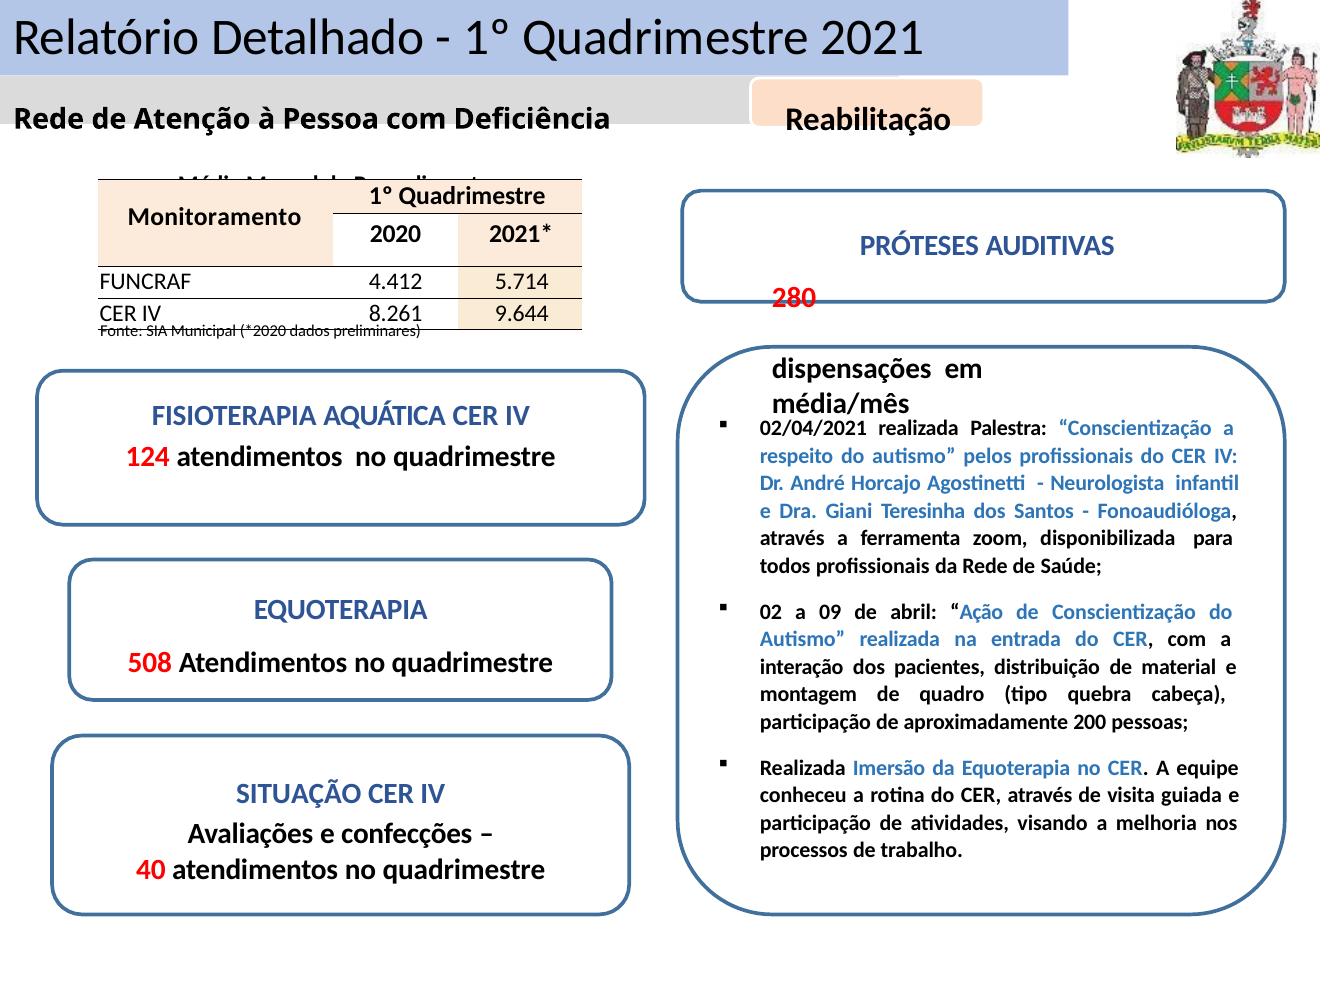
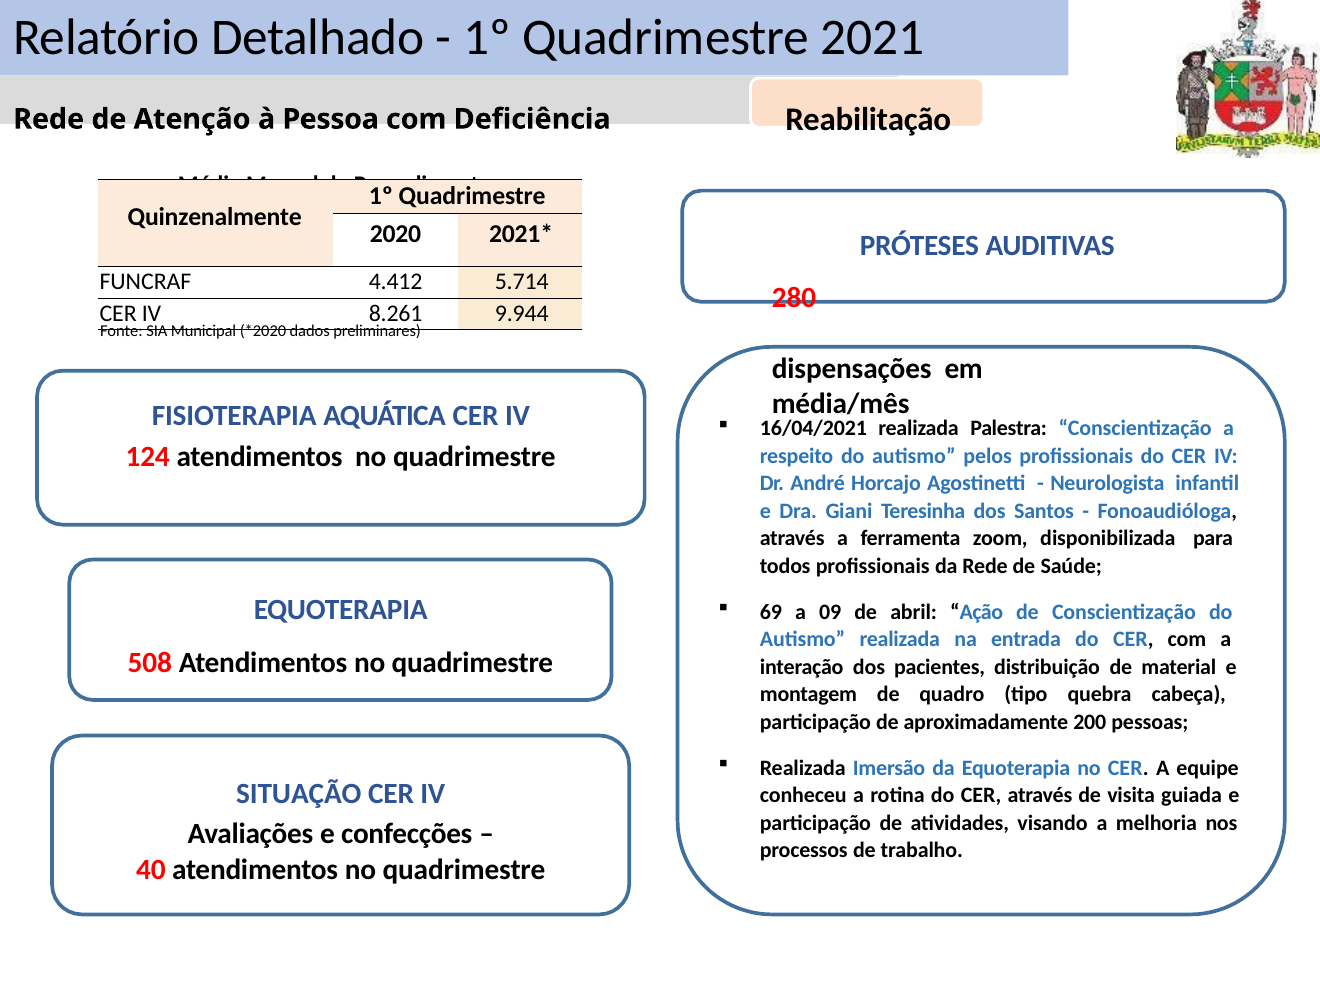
Monitoramento: Monitoramento -> Quinzenalmente
9.644: 9.644 -> 9.944
02/04/2021: 02/04/2021 -> 16/04/2021
02: 02 -> 69
